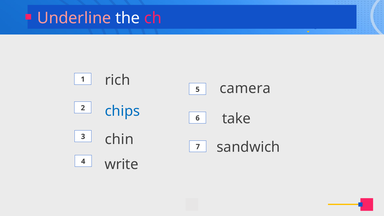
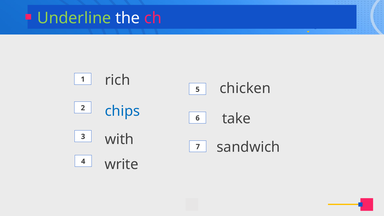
Underline colour: pink -> light green
camera: camera -> chicken
chin: chin -> with
